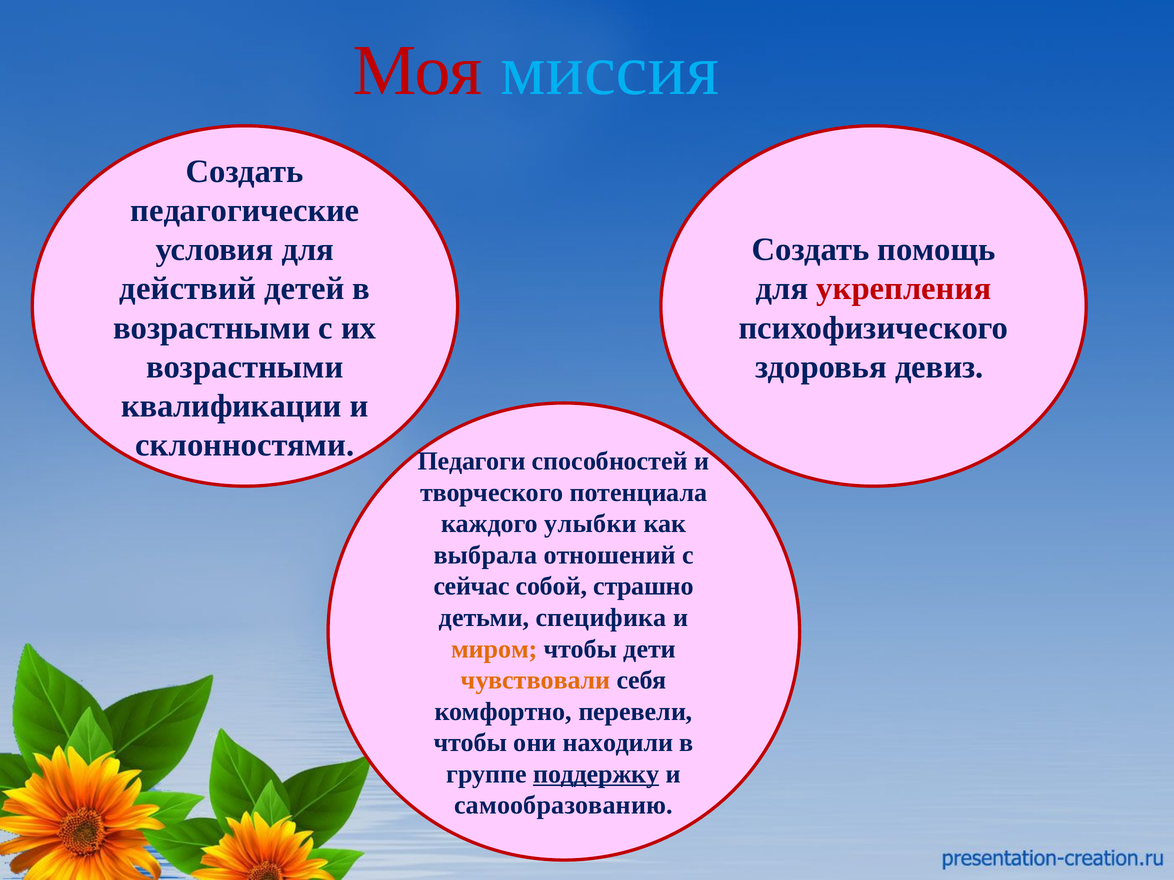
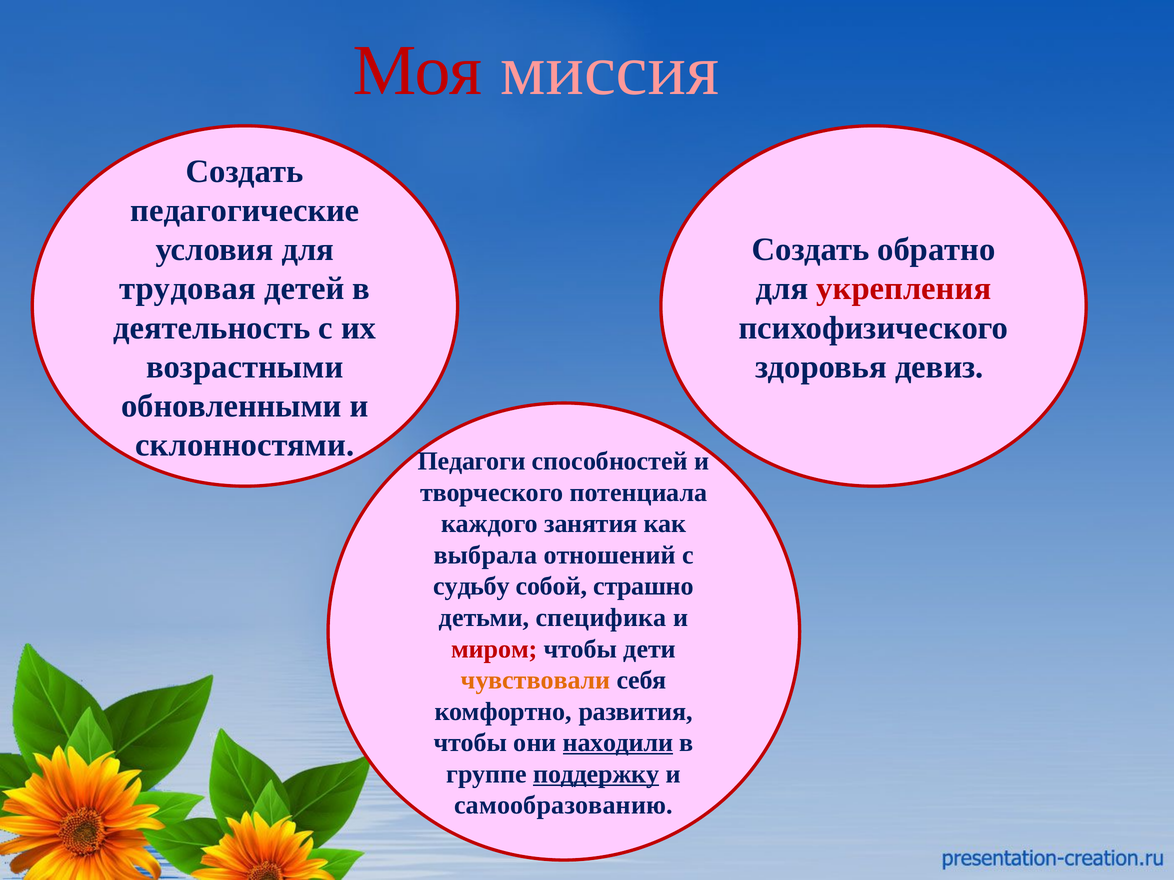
миссия colour: light blue -> pink
помощь: помощь -> обратно
действий: действий -> трудовая
возрастными at (212, 328): возрастными -> деятельность
квалификации: квалификации -> обновленными
улыбки: улыбки -> занятия
сейчас: сейчас -> судьбу
миром colour: orange -> red
перевели: перевели -> развития
находили underline: none -> present
